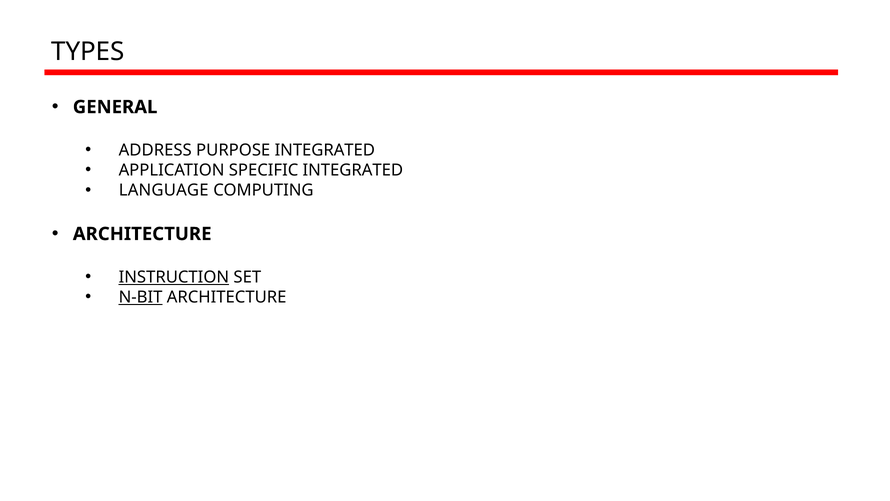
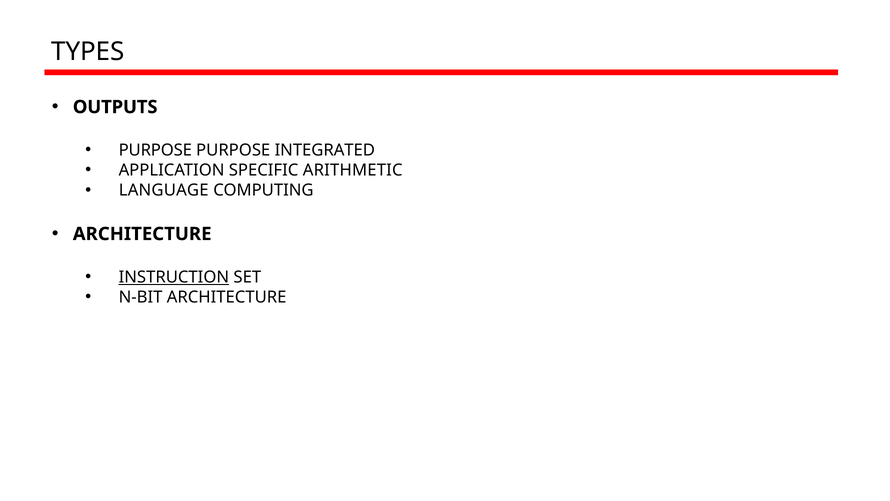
GENERAL: GENERAL -> OUTPUTS
ADDRESS at (155, 150): ADDRESS -> PURPOSE
SPECIFIC INTEGRATED: INTEGRATED -> ARITHMETIC
N-BIT underline: present -> none
